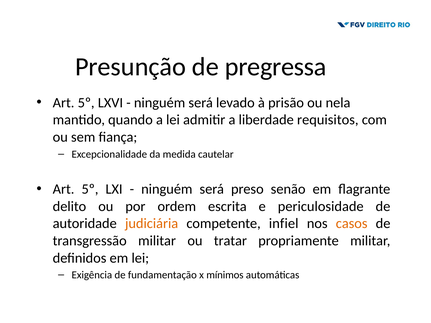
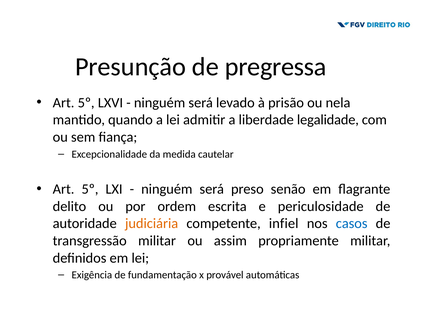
requisitos: requisitos -> legalidade
casos colour: orange -> blue
tratar: tratar -> assim
mínimos: mínimos -> provável
